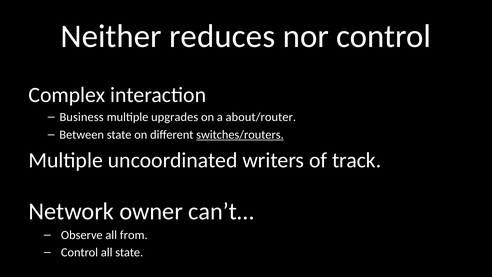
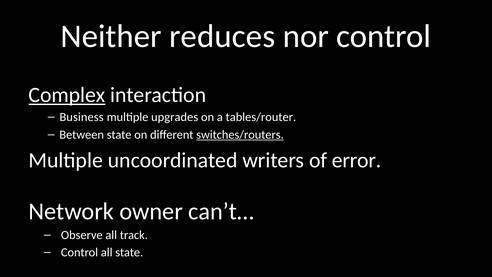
Complex underline: none -> present
about/router: about/router -> tables/router
track: track -> error
from: from -> track
